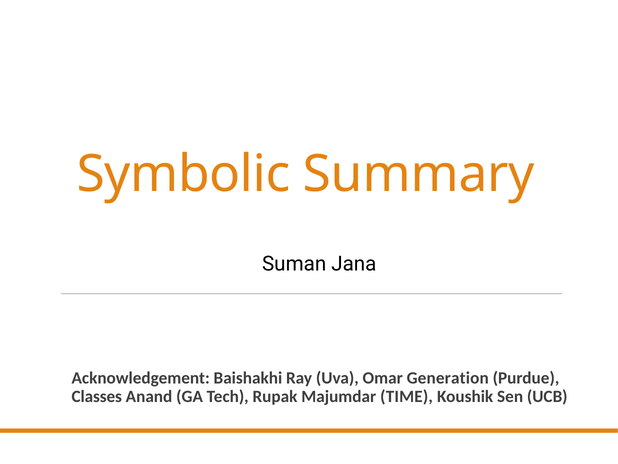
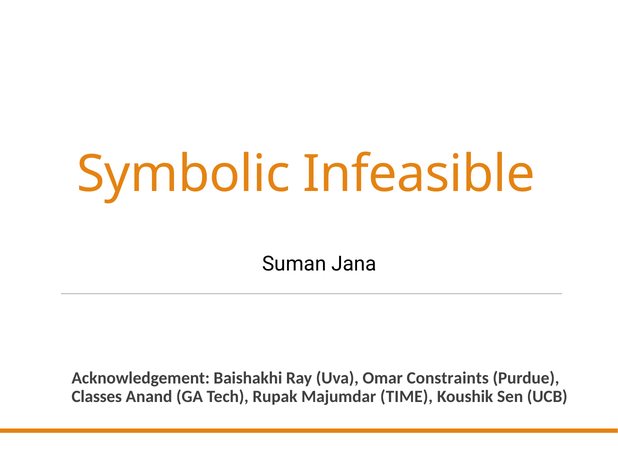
Summary: Summary -> Infeasible
Generation: Generation -> Constraints
